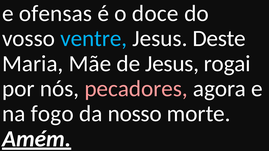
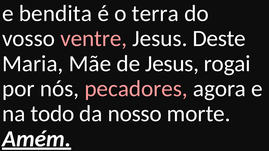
ofensas: ofensas -> bendita
doce: doce -> terra
ventre colour: light blue -> pink
fogo: fogo -> todo
